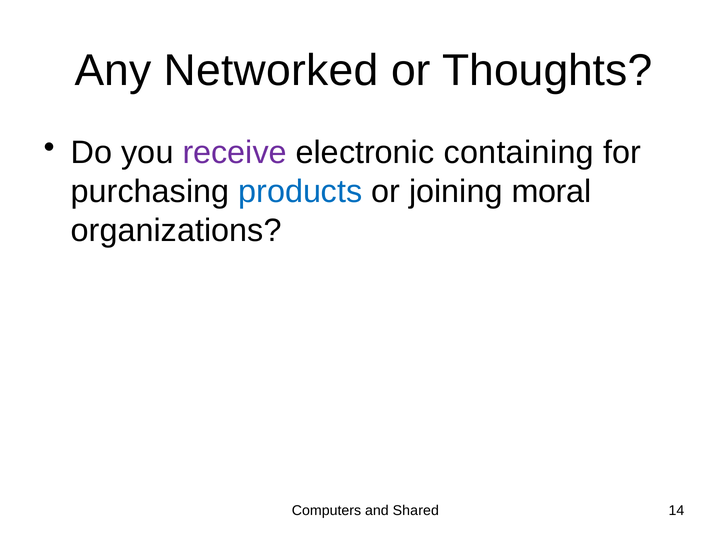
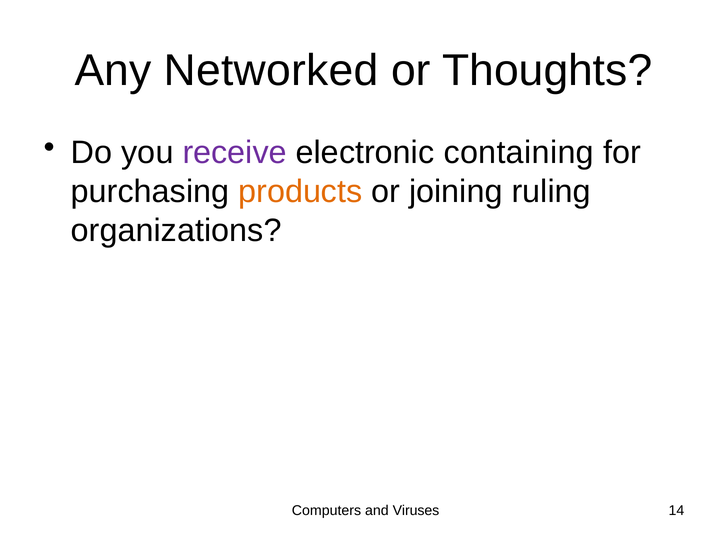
products colour: blue -> orange
moral: moral -> ruling
Shared: Shared -> Viruses
